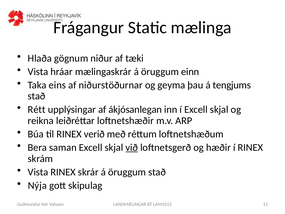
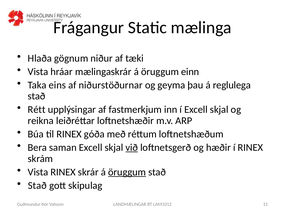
tengjums: tengjums -> reglulega
ákjósanlegan: ákjósanlegan -> fastmerkjum
verið: verið -> góða
öruggum at (127, 172) underline: none -> present
Nýja at (37, 185): Nýja -> Stað
